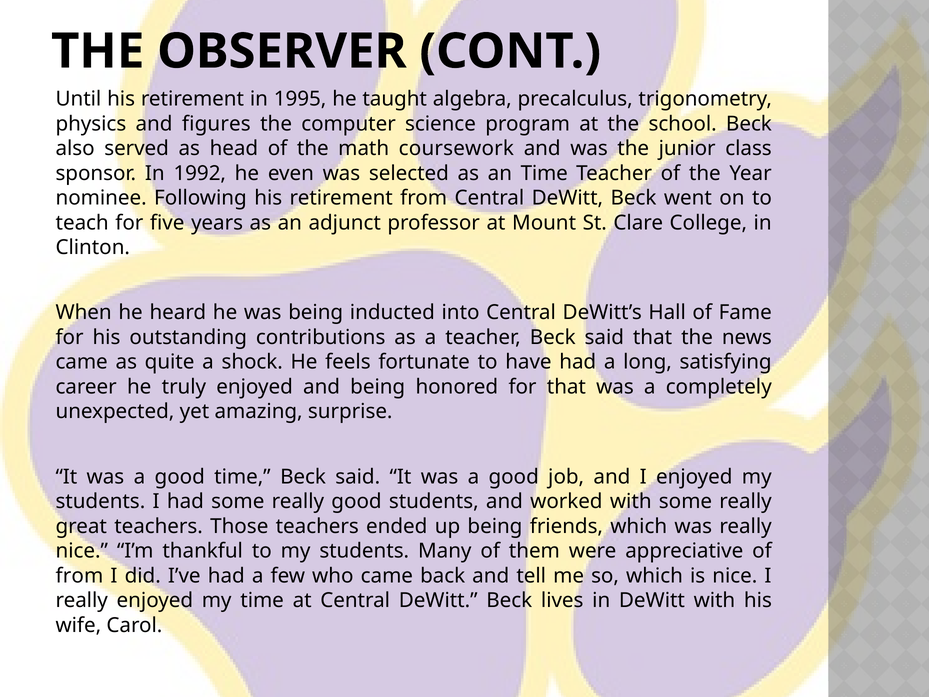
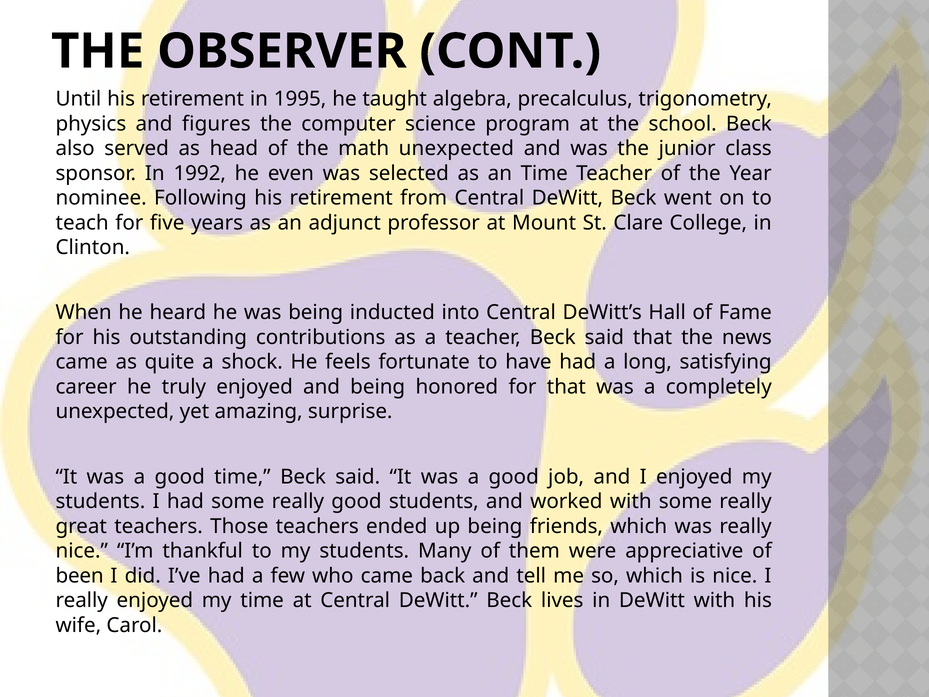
math coursework: coursework -> unexpected
from at (79, 576): from -> been
